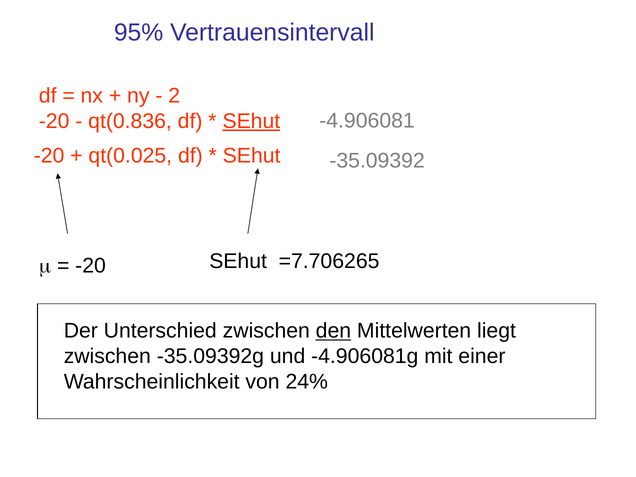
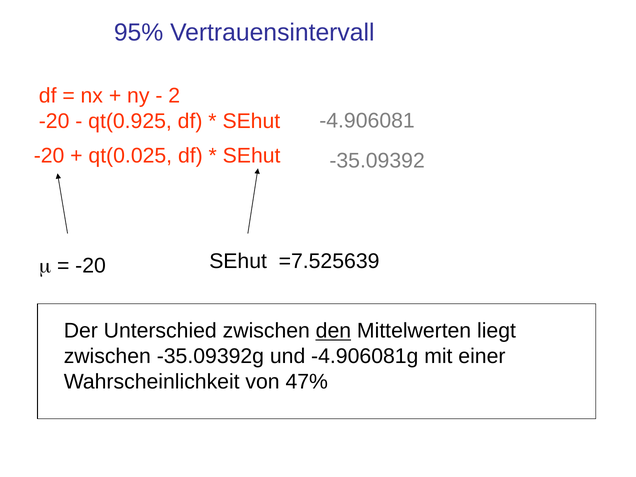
qt(0.836: qt(0.836 -> qt(0.925
SEhut at (251, 121) underline: present -> none
=7.706265: =7.706265 -> =7.525639
24%: 24% -> 47%
